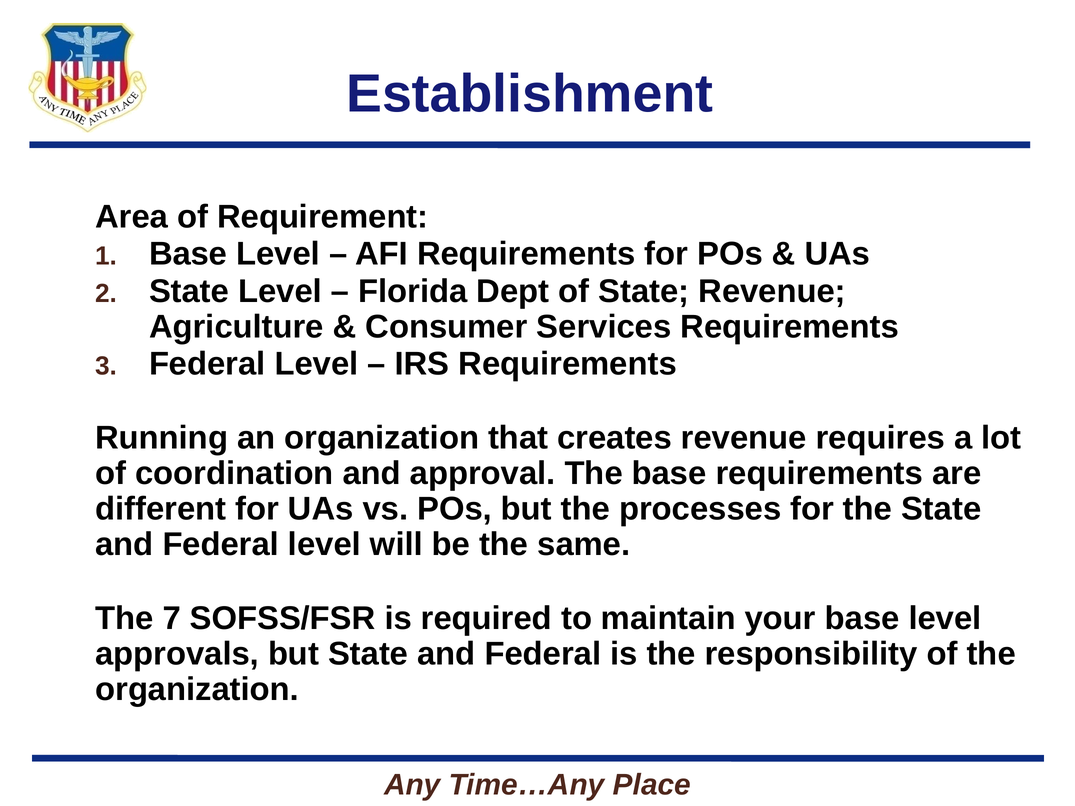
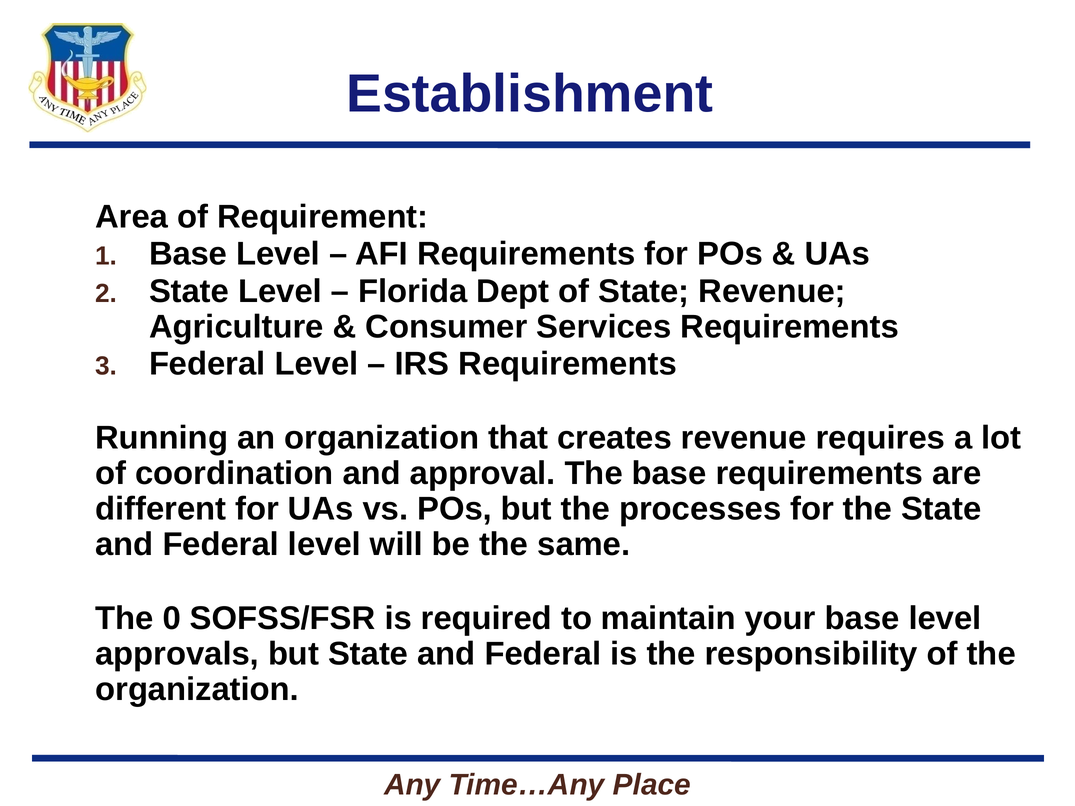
7: 7 -> 0
